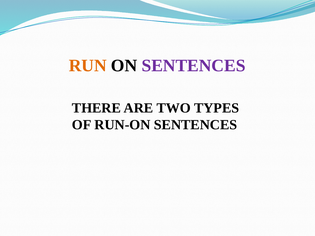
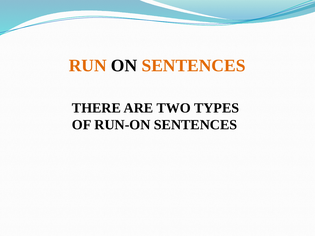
SENTENCES at (194, 66) colour: purple -> orange
